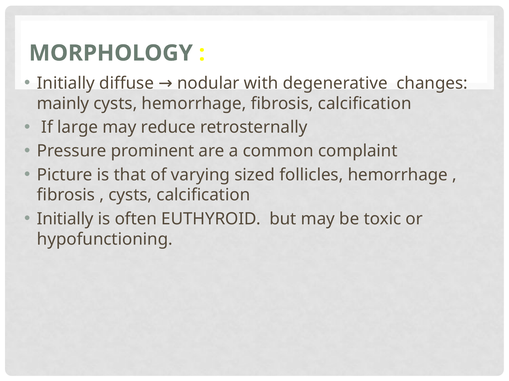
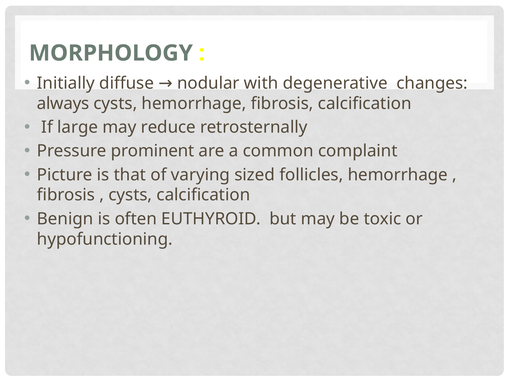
mainly: mainly -> always
Initially at (65, 219): Initially -> Benign
